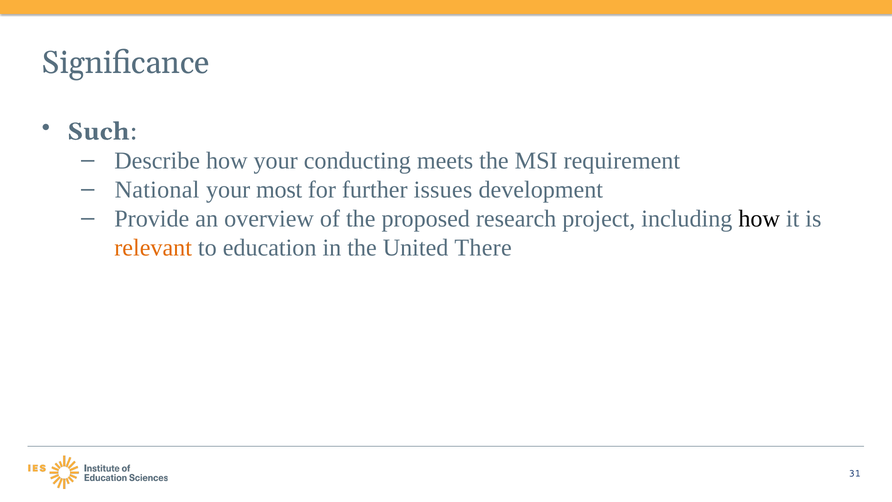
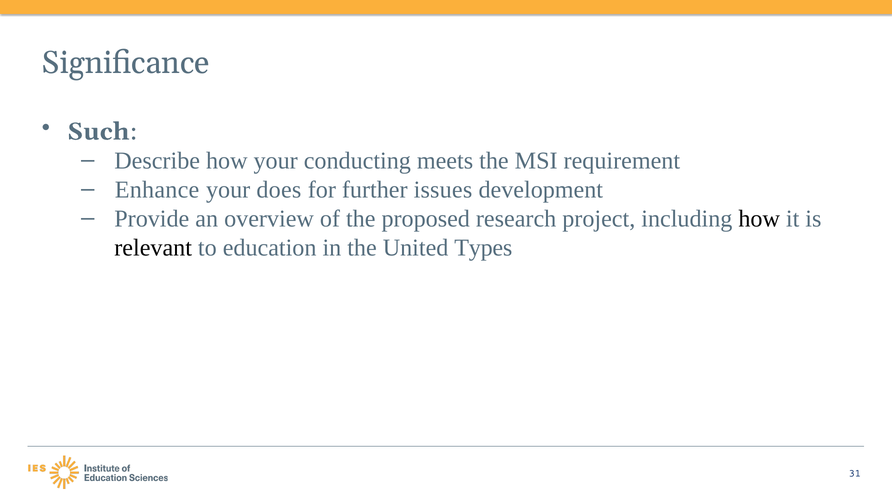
National: National -> Enhance
most: most -> does
relevant colour: orange -> black
There: There -> Types
